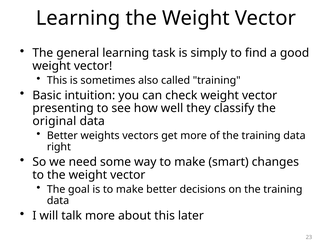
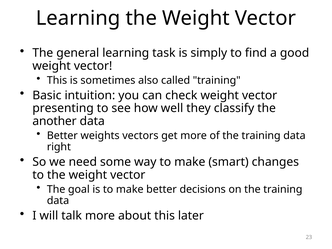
original: original -> another
